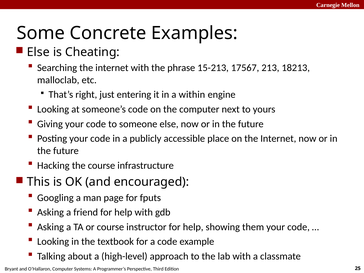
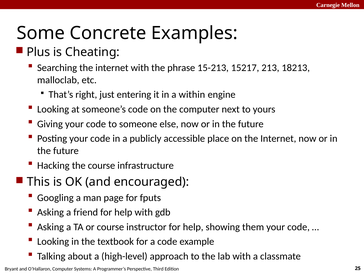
Else at (38, 52): Else -> Plus
17567: 17567 -> 15217
